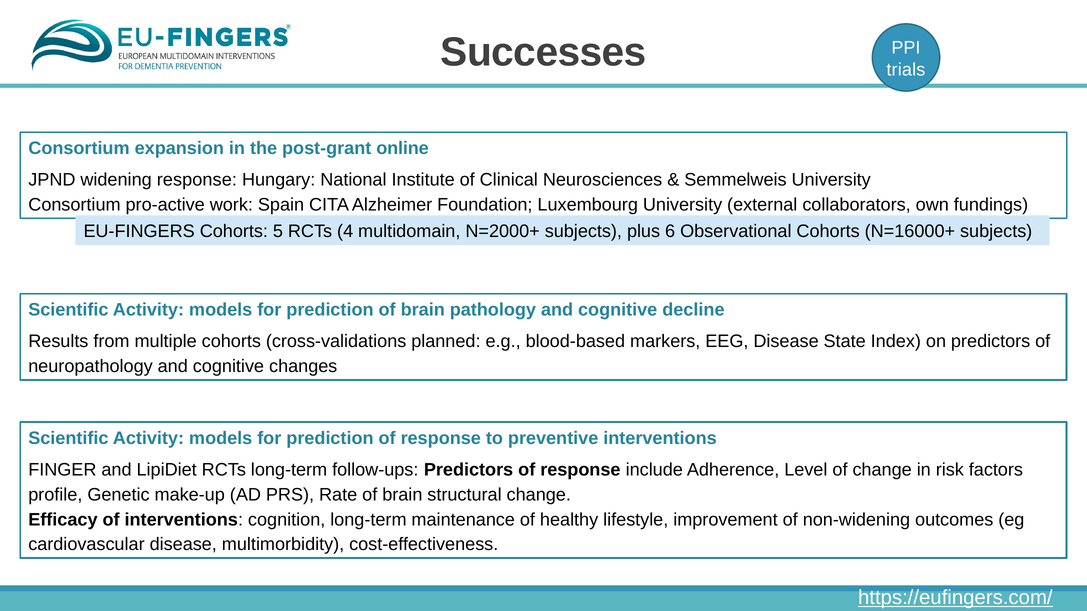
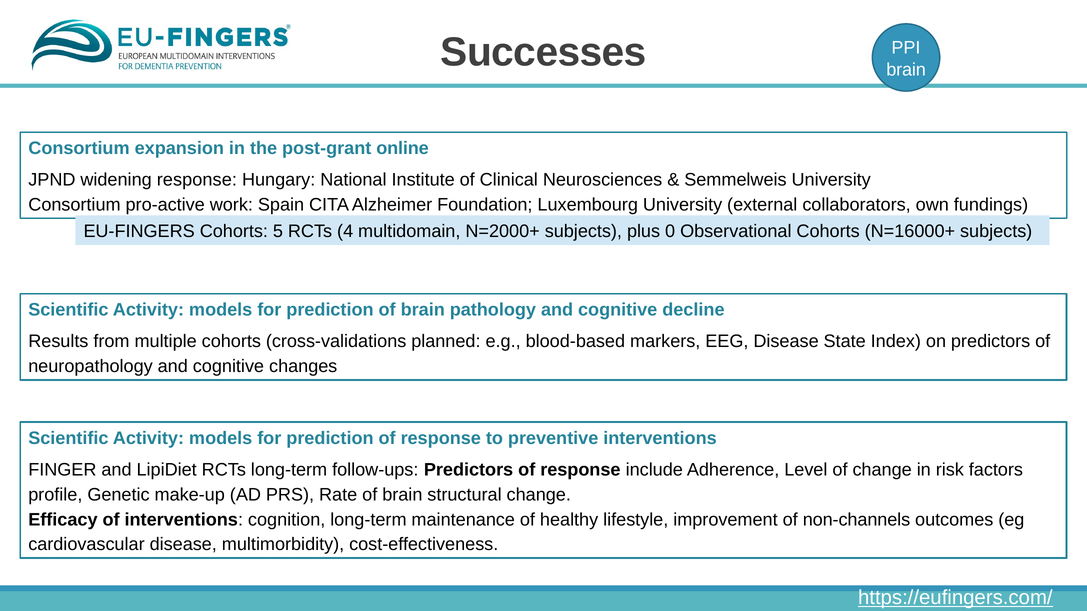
trials at (906, 70): trials -> brain
6: 6 -> 0
non-widening: non-widening -> non-channels
